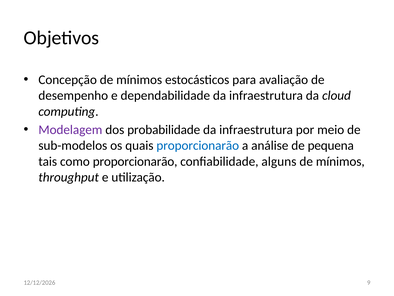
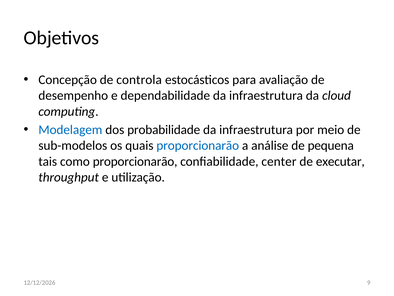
Concepção de mínimos: mínimos -> controla
Modelagem colour: purple -> blue
alguns: alguns -> center
mínimos at (340, 161): mínimos -> executar
